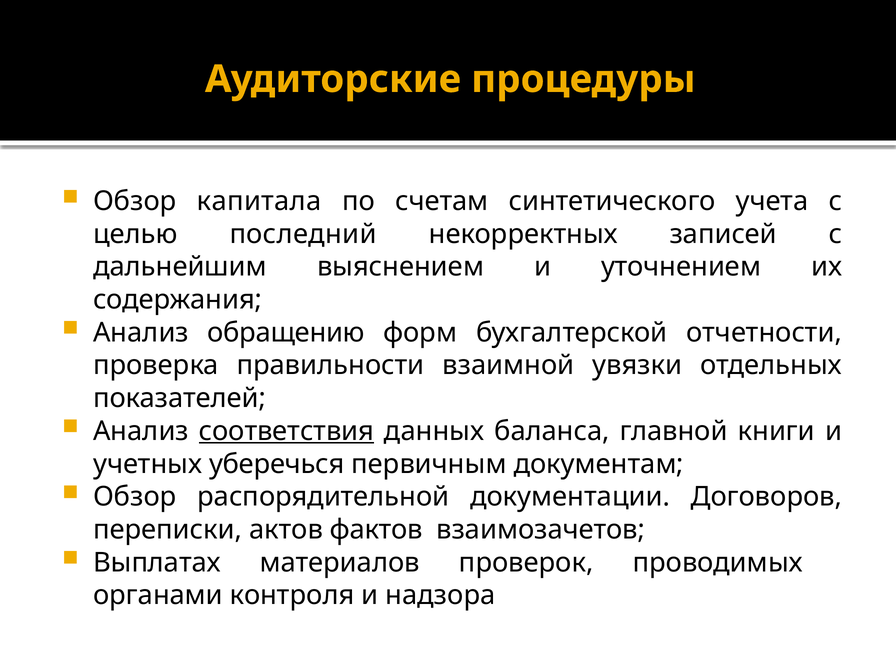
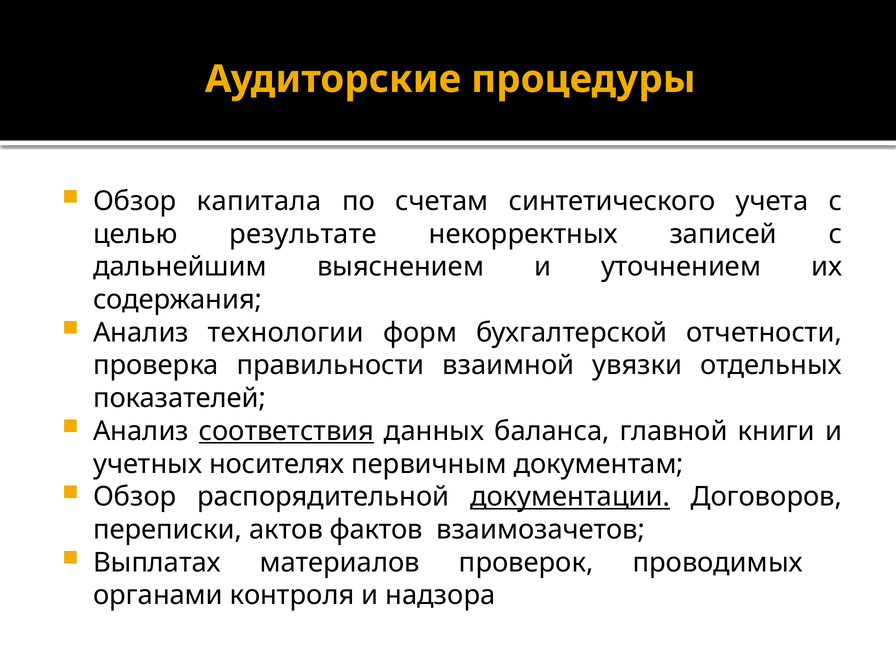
последний: последний -> результате
обращению: обращению -> технологии
уберечься: уберечься -> носителях
документации underline: none -> present
